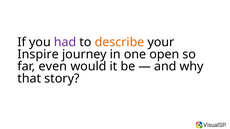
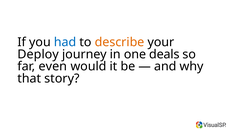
had colour: purple -> blue
Inspire: Inspire -> Deploy
open: open -> deals
